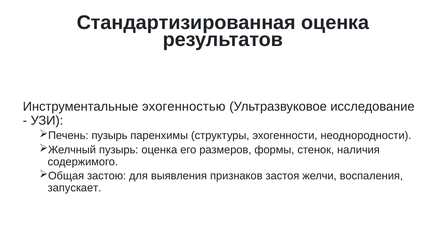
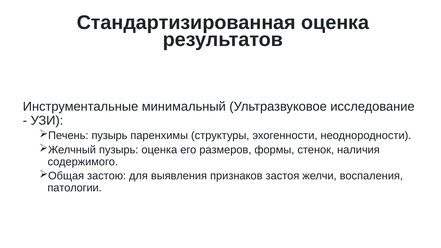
эхогенностью: эхогенностью -> минимальный
запускает: запускает -> патологии
